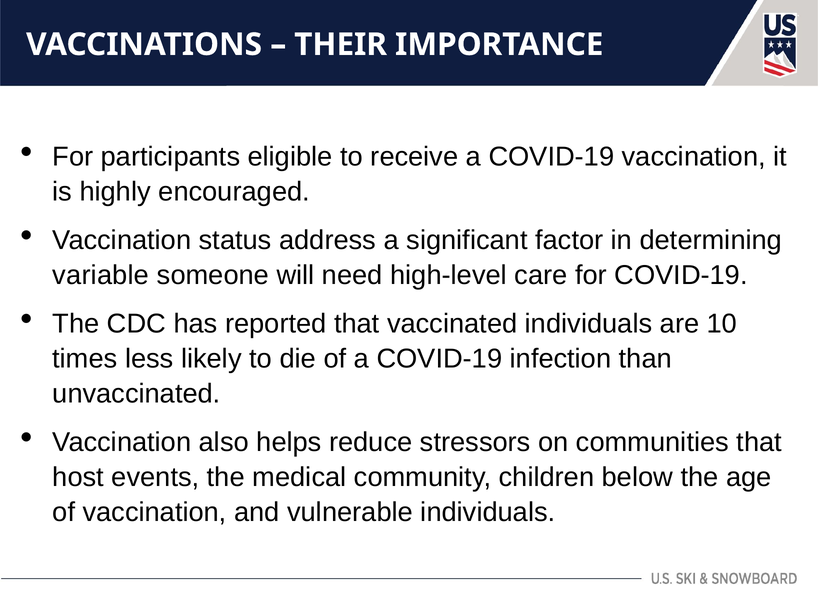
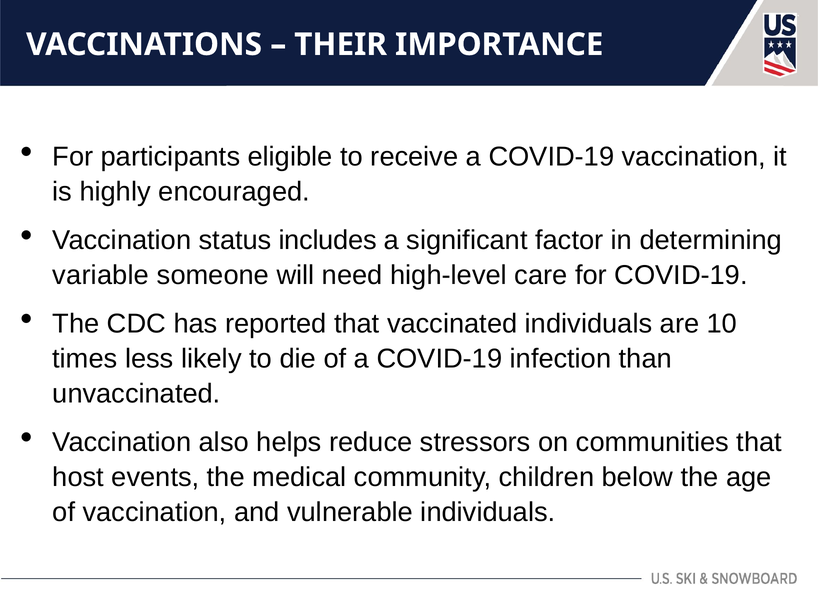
address: address -> includes
